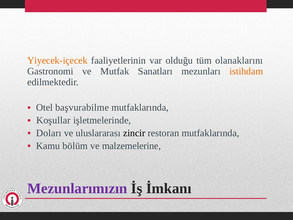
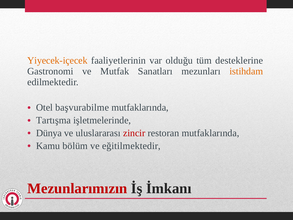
olanaklarını: olanaklarını -> desteklerine
Koşullar: Koşullar -> Tartışma
Doları: Doları -> Dünya
zincir colour: black -> red
malzemelerine: malzemelerine -> eğitilmektedir
Mezunlarımızın colour: purple -> red
